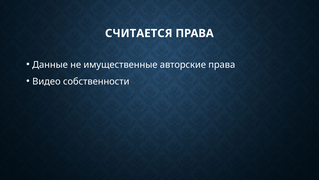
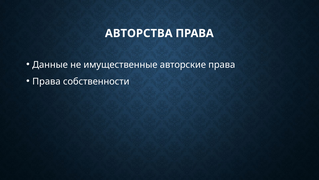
СЧИТАЕТСЯ: СЧИТАЕТСЯ -> АВТОРСТВА
Видео at (46, 81): Видео -> Права
